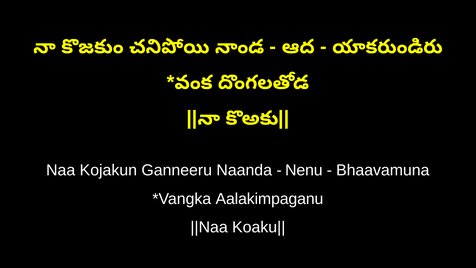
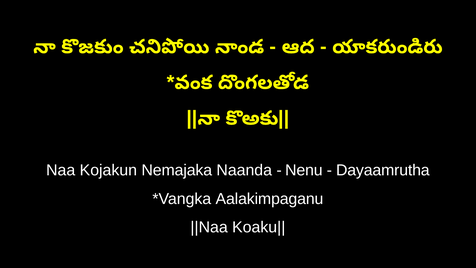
Ganneeru: Ganneeru -> Nemajaka
Bhaavamuna: Bhaavamuna -> Dayaamrutha
